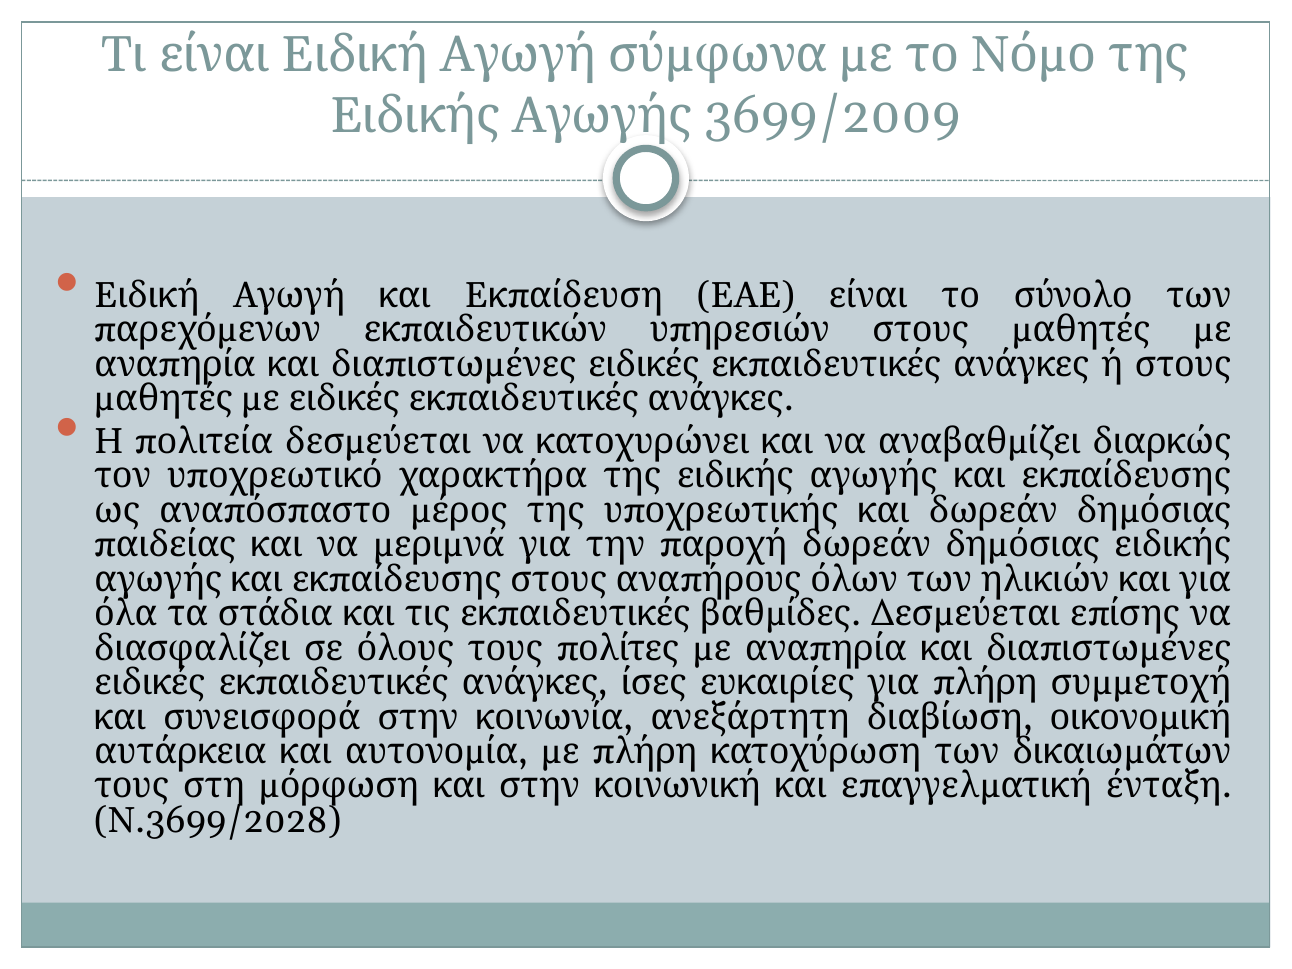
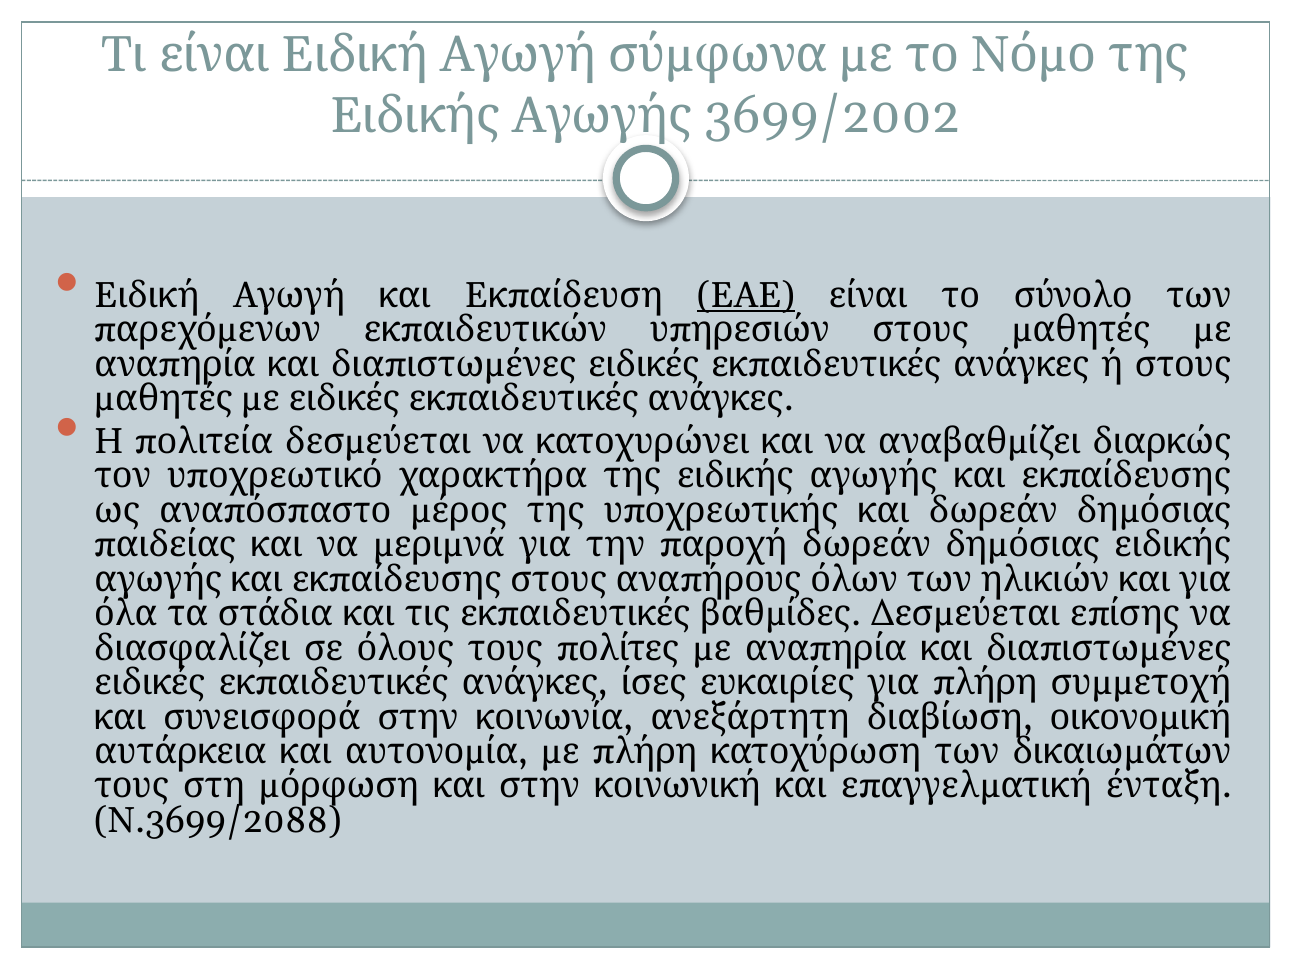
3699/2009: 3699/2009 -> 3699/2002
ΕΑΕ underline: none -> present
Ν.3699/2028: Ν.3699/2028 -> Ν.3699/2088
